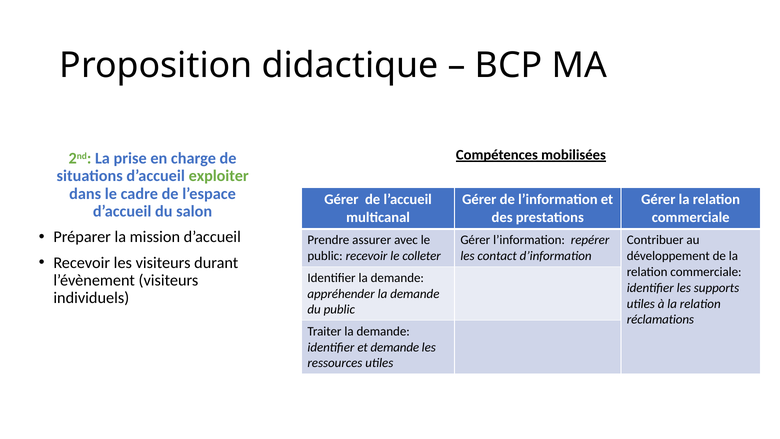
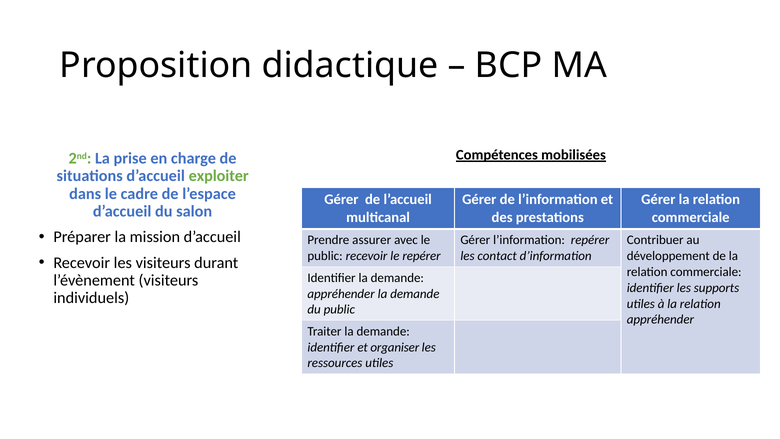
le colleter: colleter -> repérer
réclamations at (660, 319): réclamations -> appréhender
et demande: demande -> organiser
